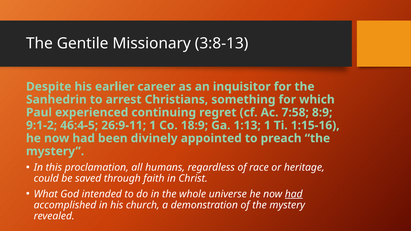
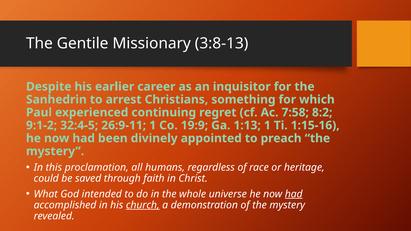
8:9: 8:9 -> 8:2
46:4-5: 46:4-5 -> 32:4-5
18:9: 18:9 -> 19:9
church underline: none -> present
